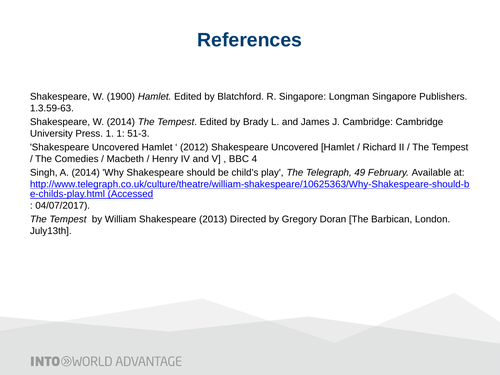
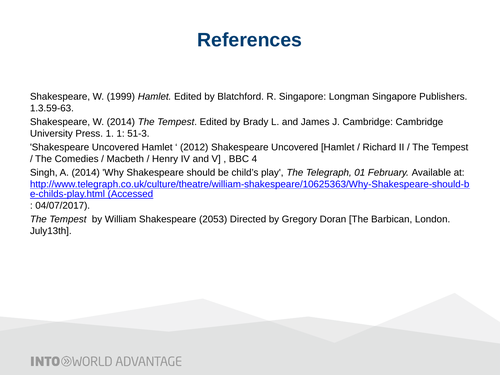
1900: 1900 -> 1999
49: 49 -> 01
2013: 2013 -> 2053
